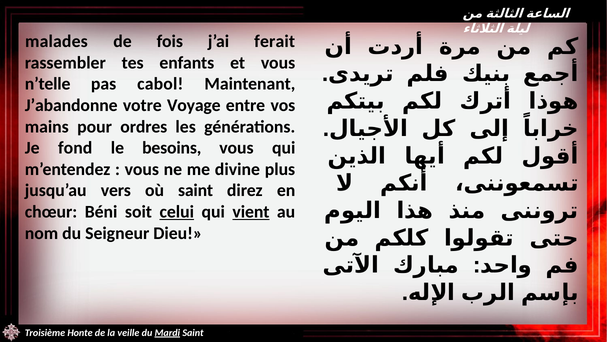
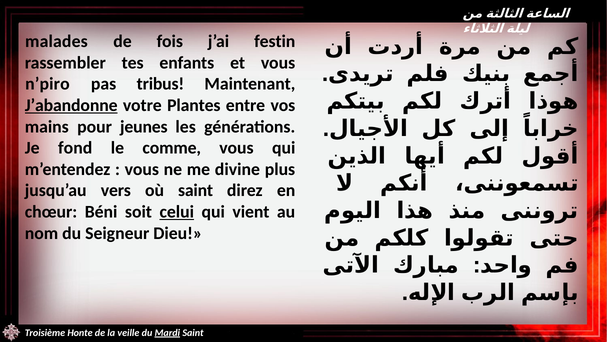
ferait: ferait -> festin
n’telle: n’telle -> n’piro
cabol: cabol -> tribus
J’abandonne underline: none -> present
Voyage: Voyage -> Plantes
ordres: ordres -> jeunes
besoins: besoins -> comme
vient underline: present -> none
